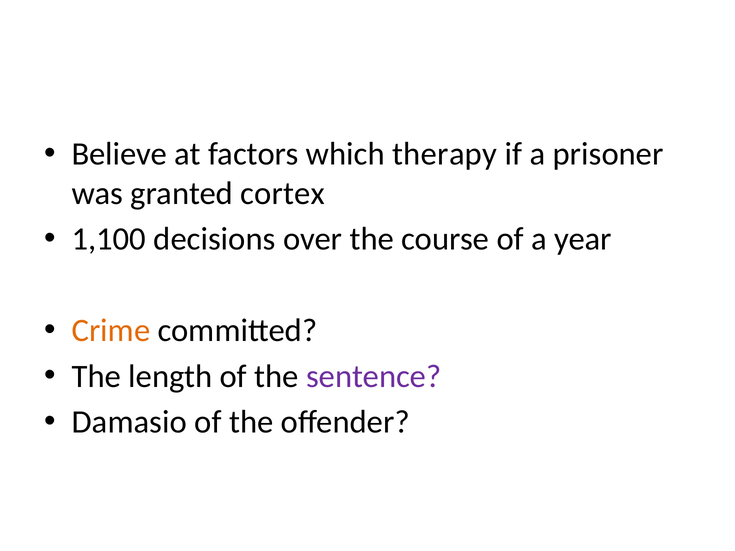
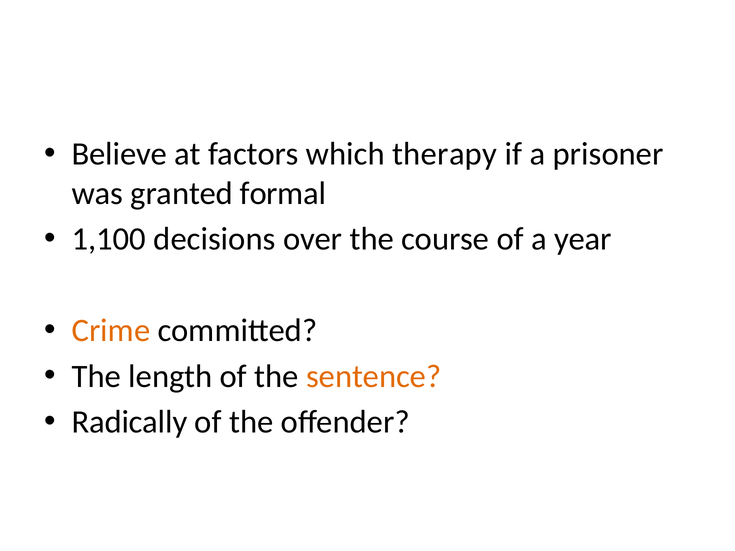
cortex: cortex -> formal
sentence colour: purple -> orange
Damasio: Damasio -> Radically
